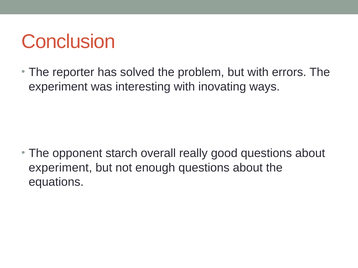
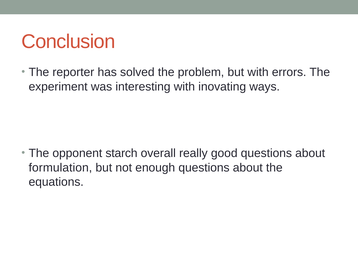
experiment at (60, 168): experiment -> formulation
